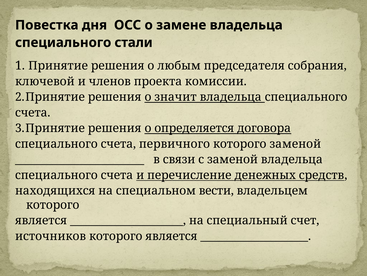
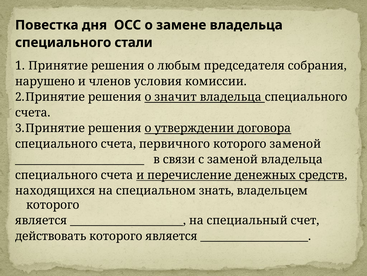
ключевой: ключевой -> нарушено
проекта: проекта -> условия
определяется: определяется -> утверждении
вести: вести -> знать
источников: источников -> действовать
